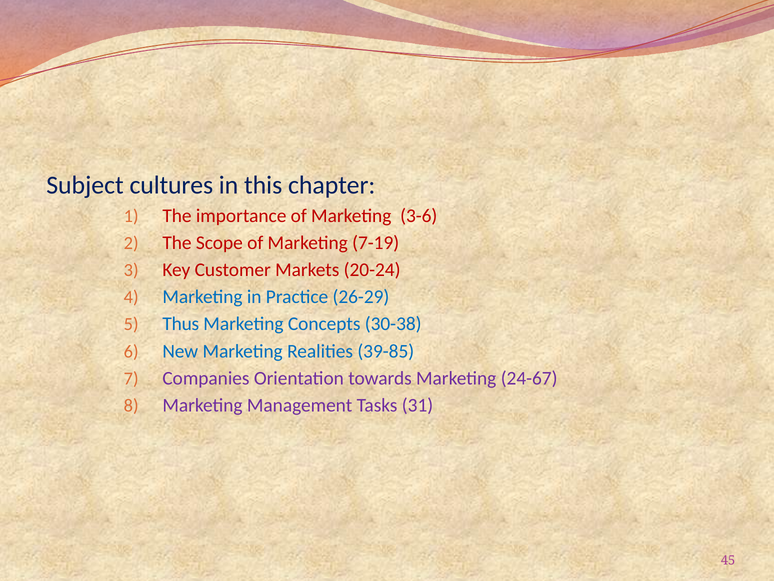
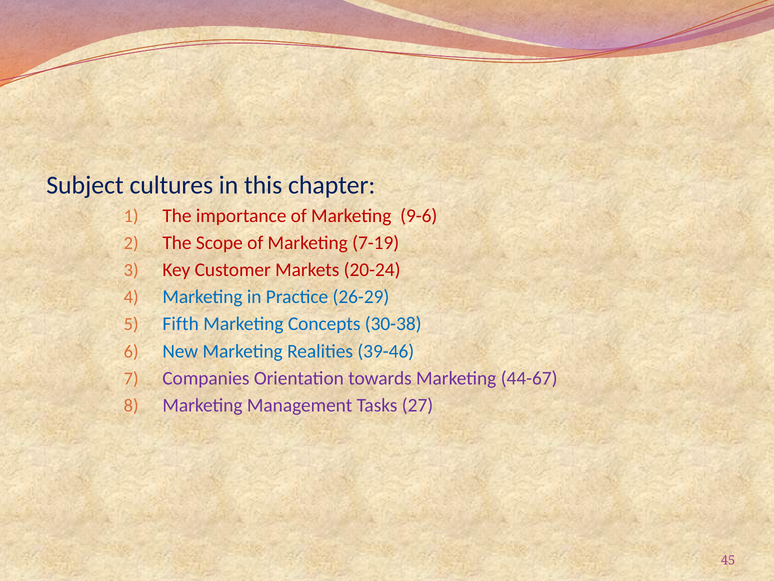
3-6: 3-6 -> 9-6
Thus: Thus -> Fifth
39-85: 39-85 -> 39-46
24-67: 24-67 -> 44-67
31: 31 -> 27
